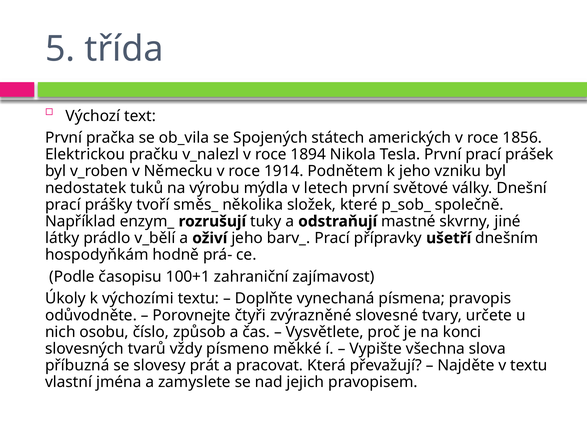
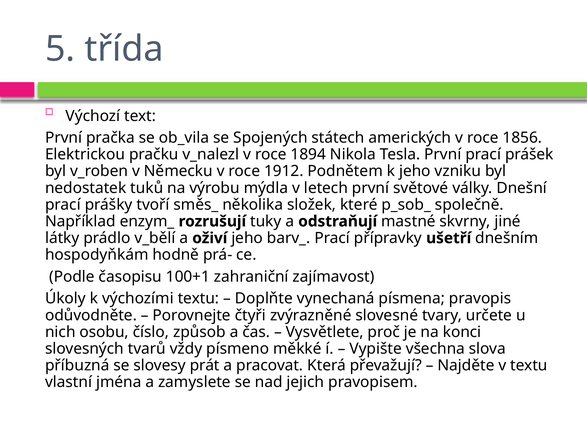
1914: 1914 -> 1912
